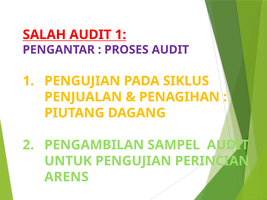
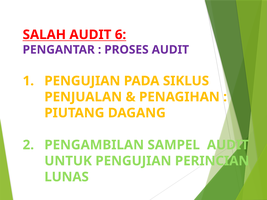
1 at (121, 35): 1 -> 6
ARENS: ARENS -> LUNAS
